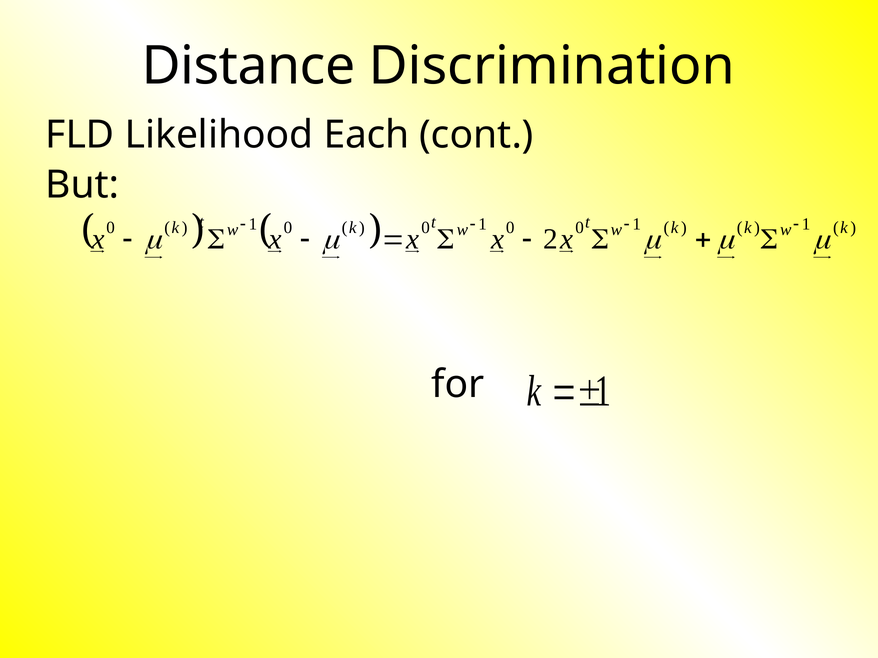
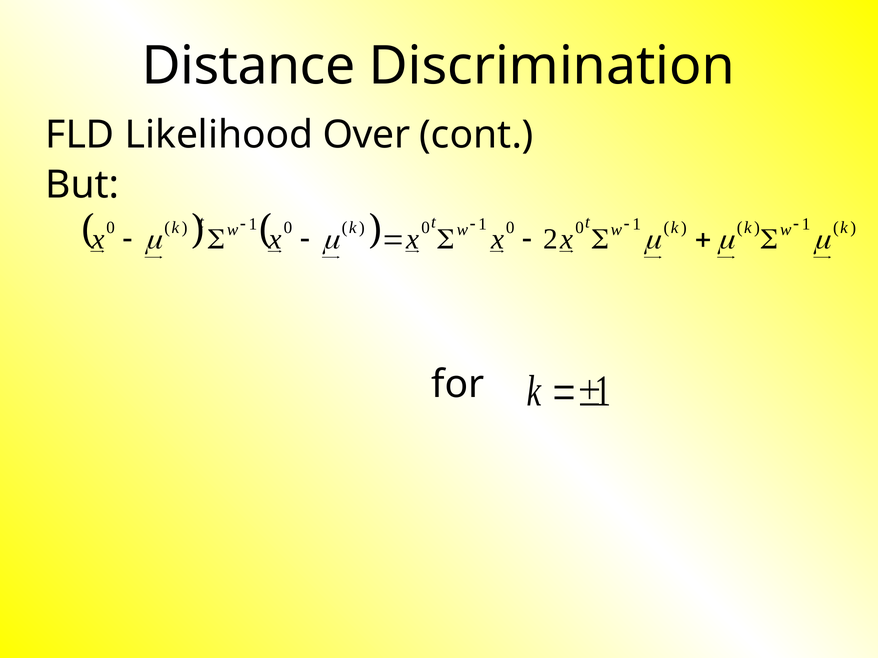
Each: Each -> Over
